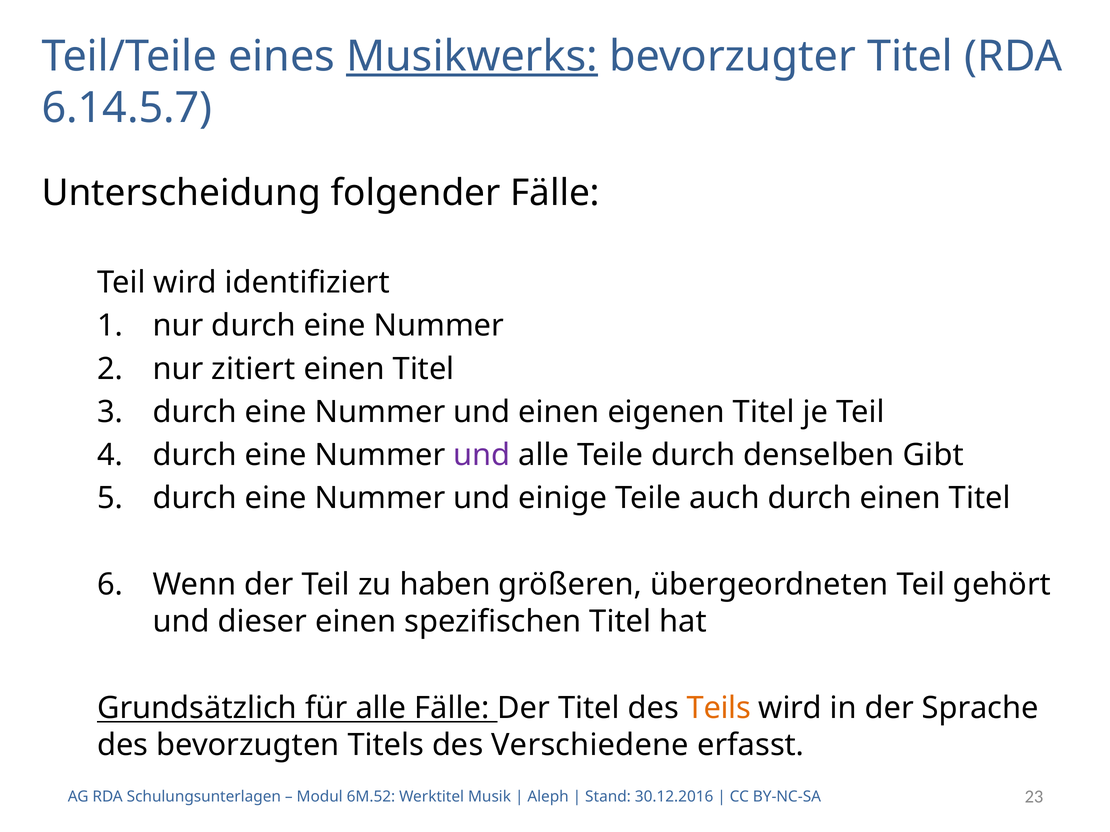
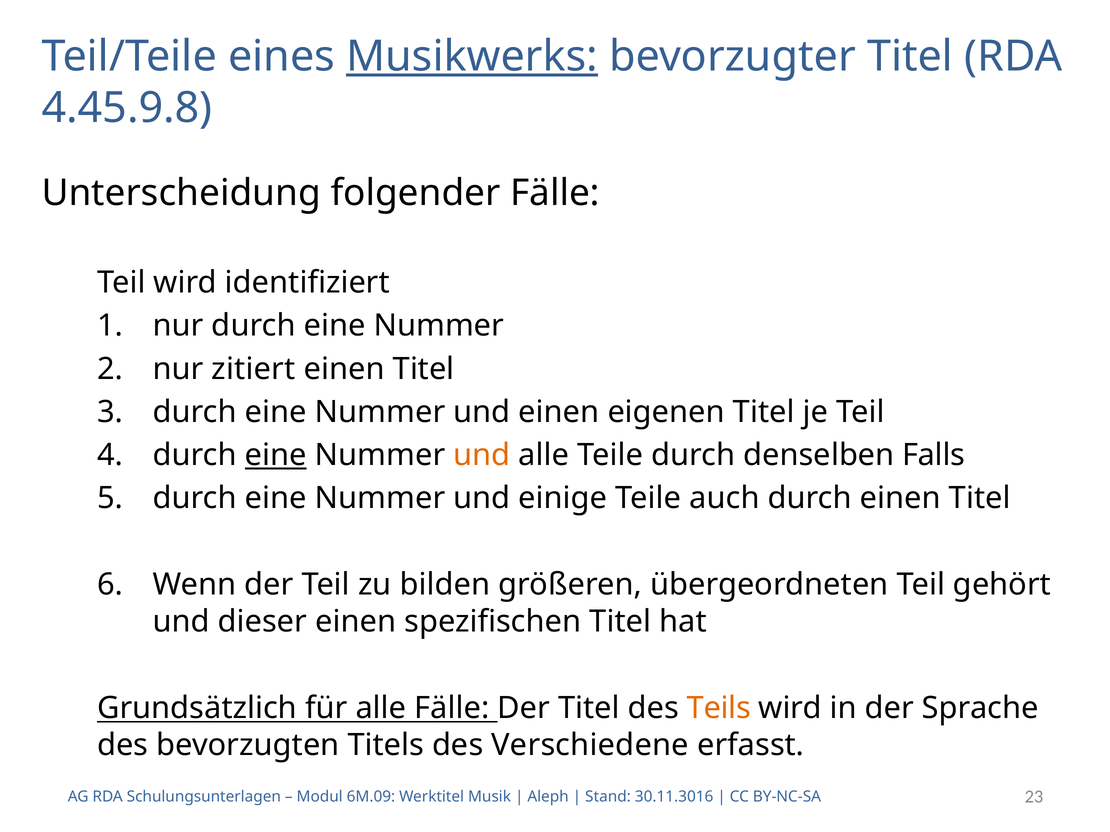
6.14.5.7: 6.14.5.7 -> 4.45.9.8
eine at (276, 455) underline: none -> present
und at (482, 455) colour: purple -> orange
Gibt: Gibt -> Falls
haben: haben -> bilden
6M.52: 6M.52 -> 6M.09
30.12.2016: 30.12.2016 -> 30.11.3016
